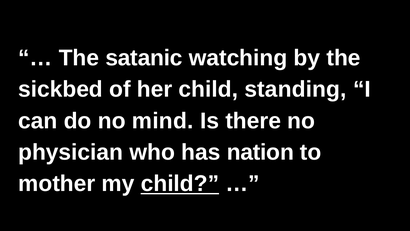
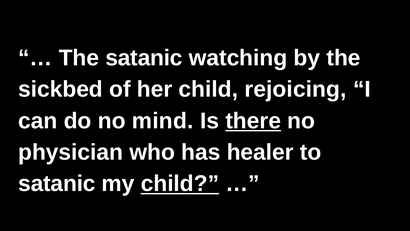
standing: standing -> rejoicing
there underline: none -> present
nation: nation -> healer
mother at (57, 183): mother -> satanic
